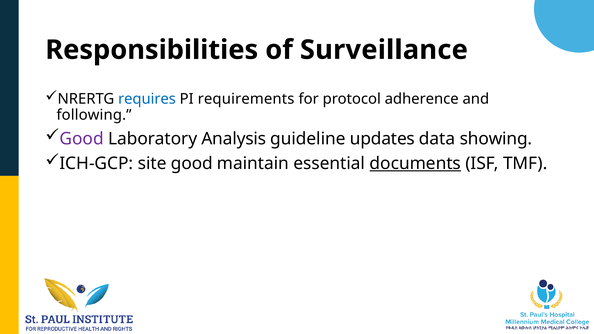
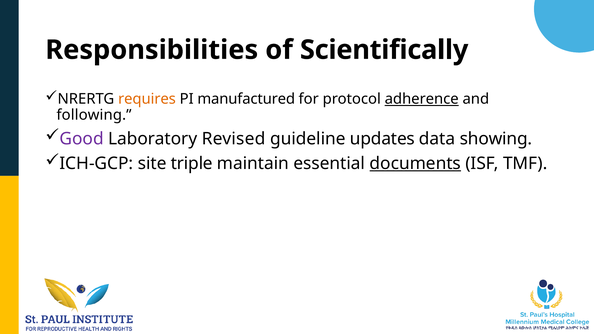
Surveillance: Surveillance -> Scientifically
requires colour: blue -> orange
requirements: requirements -> manufactured
adherence underline: none -> present
Analysis: Analysis -> Revised
site good: good -> triple
